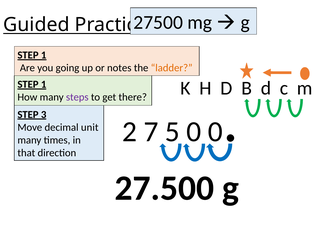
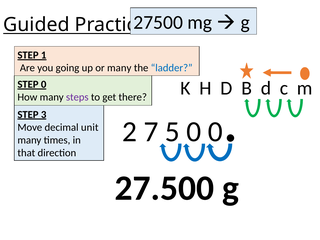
or notes: notes -> many
ladder colour: orange -> blue
1 at (44, 84): 1 -> 0
